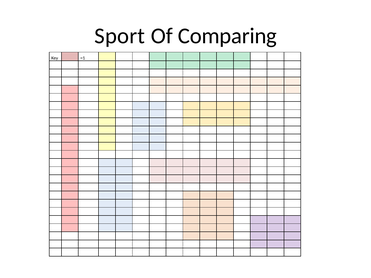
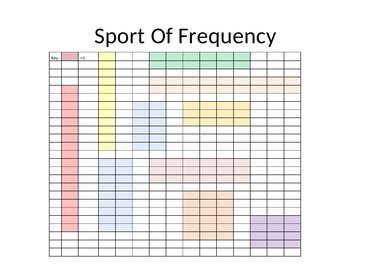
Comparing: Comparing -> Frequency
